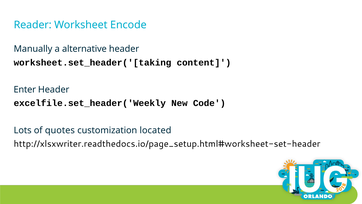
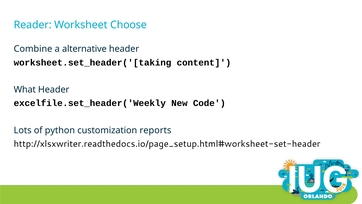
Encode: Encode -> Choose
Manually: Manually -> Combine
Enter: Enter -> What
quotes: quotes -> python
located: located -> reports
